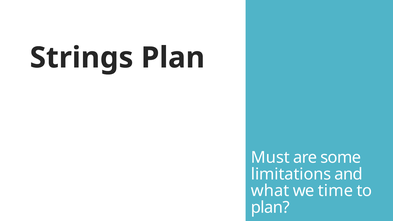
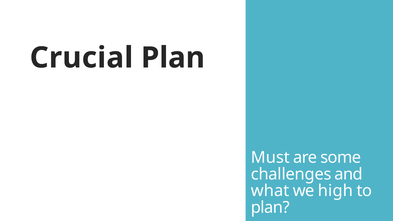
Strings: Strings -> Crucial
limitations: limitations -> challenges
time: time -> high
